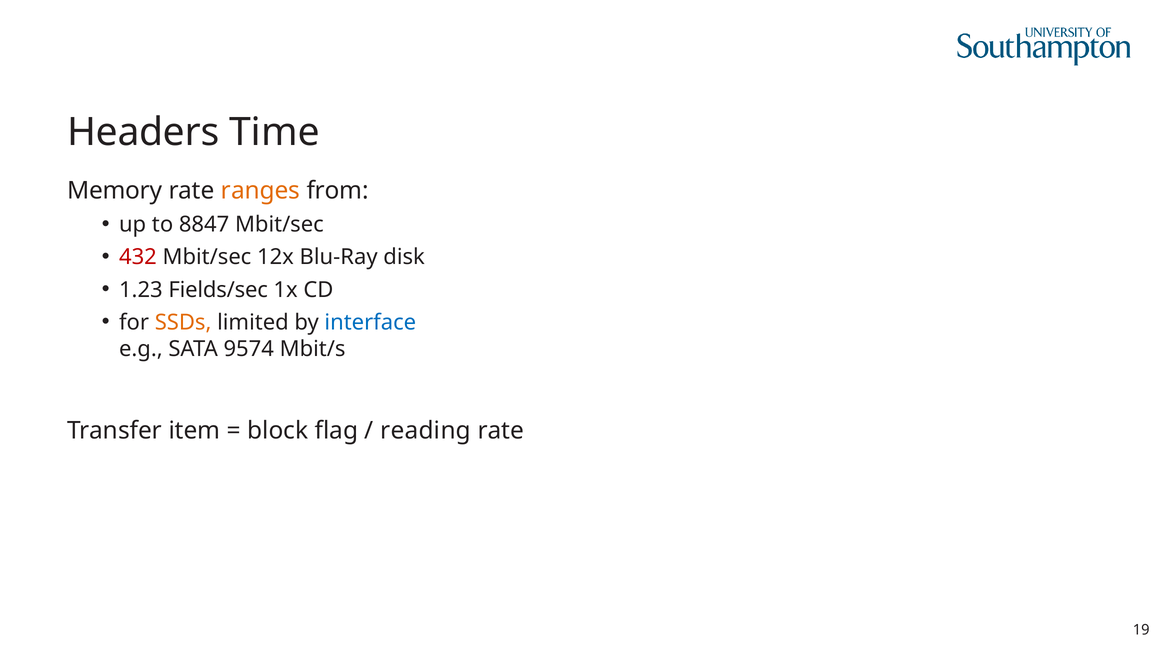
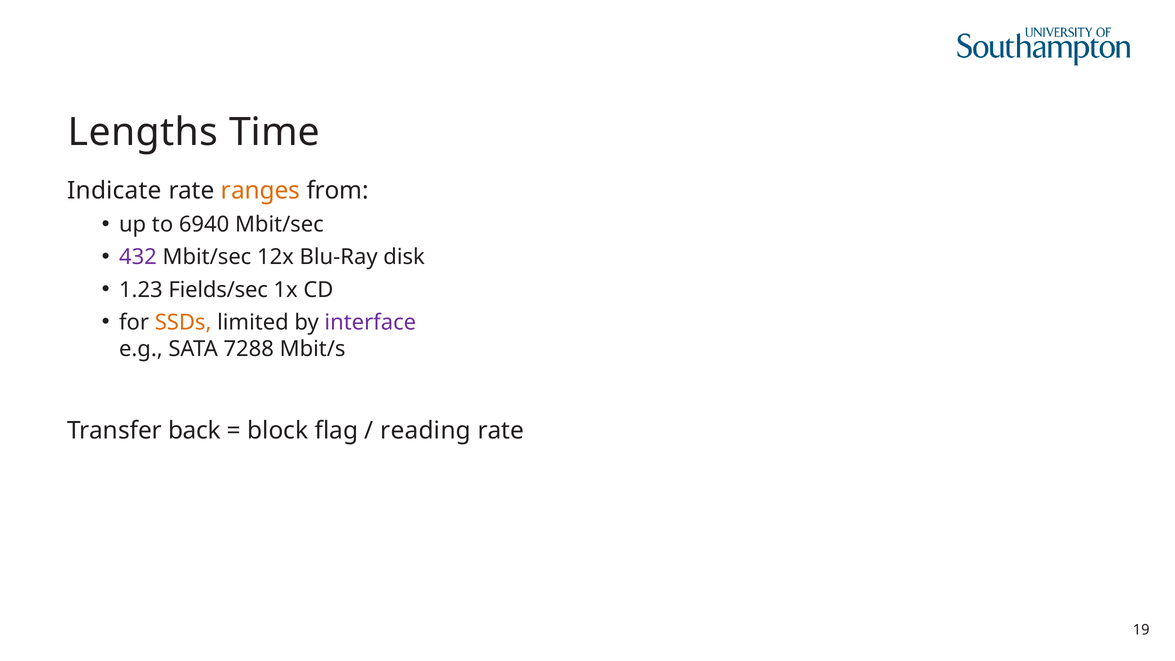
Headers: Headers -> Lengths
Memory: Memory -> Indicate
8847: 8847 -> 6940
432 colour: red -> purple
interface colour: blue -> purple
9574: 9574 -> 7288
item: item -> back
